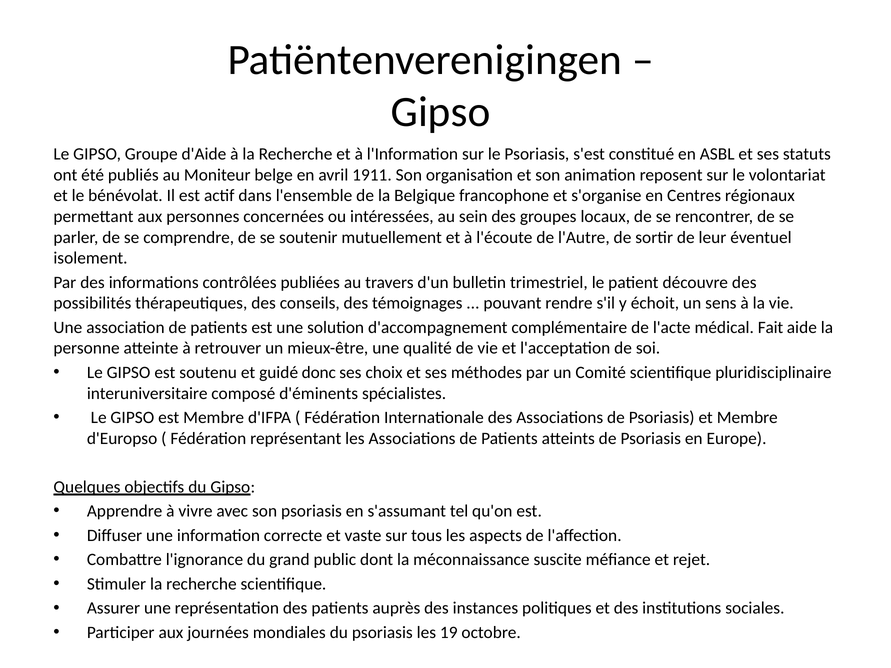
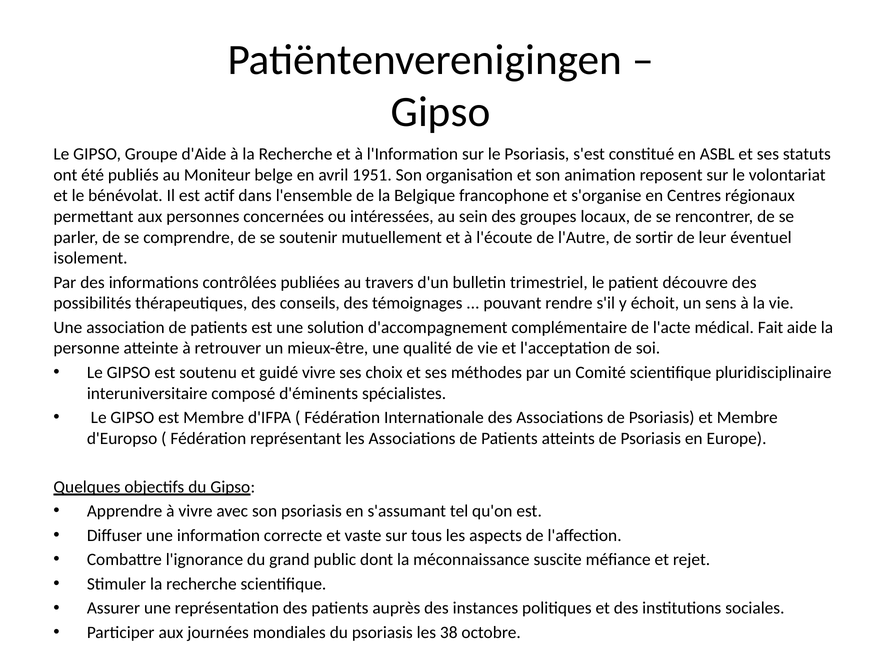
1911: 1911 -> 1951
guidé donc: donc -> vivre
19: 19 -> 38
